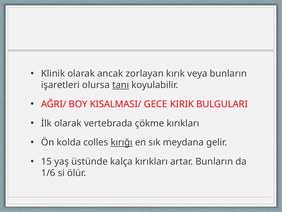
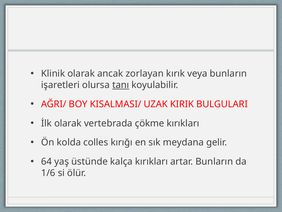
GECE: GECE -> UZAK
kırığı underline: present -> none
15: 15 -> 64
